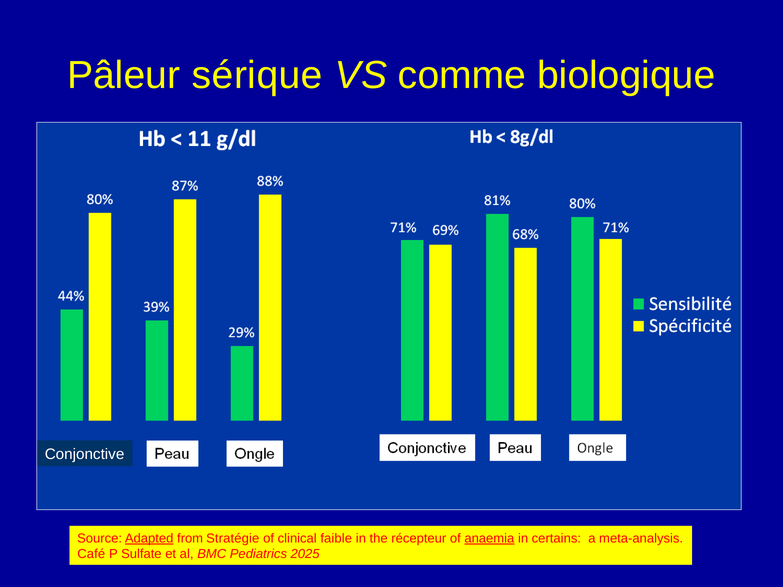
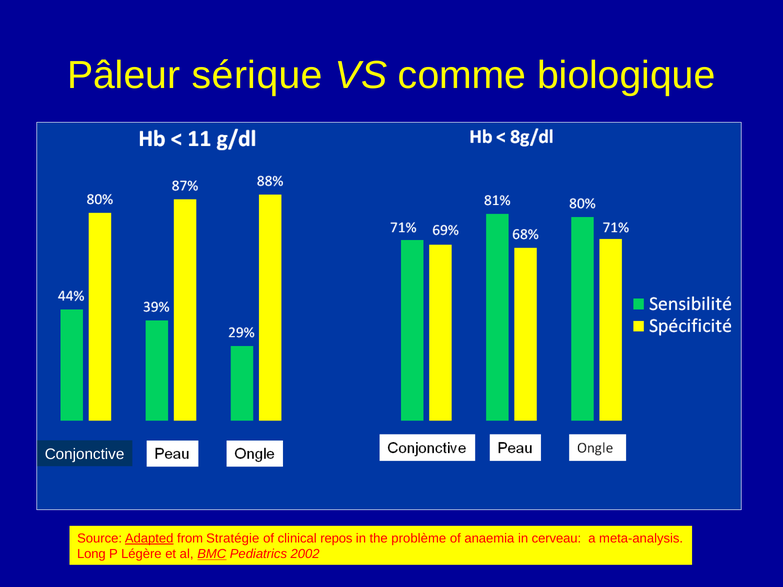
faible: faible -> repos
récepteur: récepteur -> problème
anaemia underline: present -> none
certains: certains -> cerveau
Café: Café -> Long
Sulfate: Sulfate -> Légère
BMC underline: none -> present
2025: 2025 -> 2002
